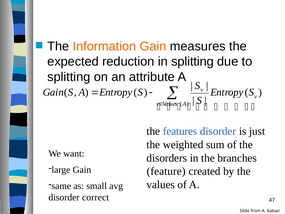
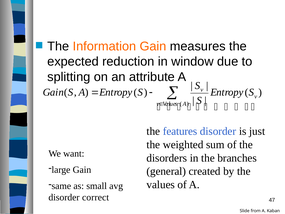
in splitting: splitting -> window
feature: feature -> general
